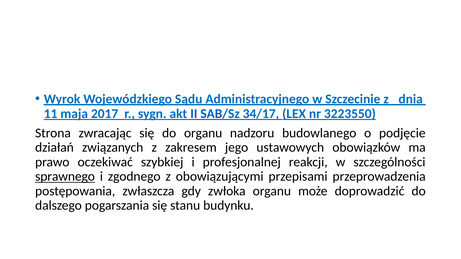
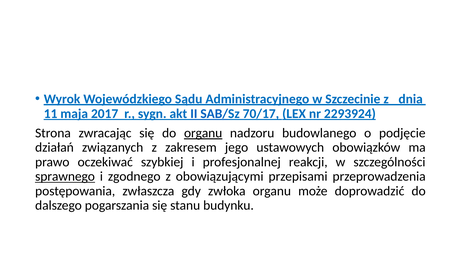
34/17: 34/17 -> 70/17
3223550: 3223550 -> 2293924
organu at (203, 133) underline: none -> present
